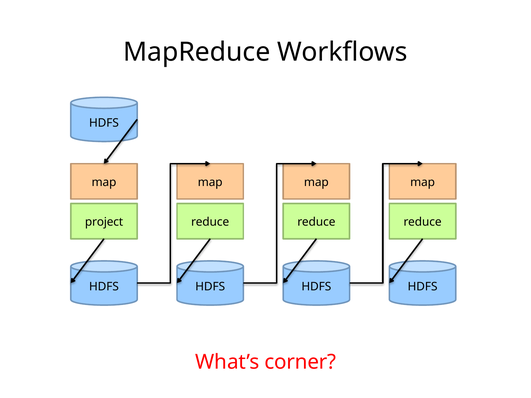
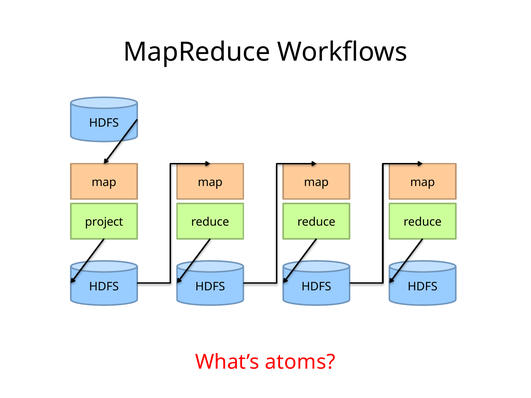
corner: corner -> atoms
